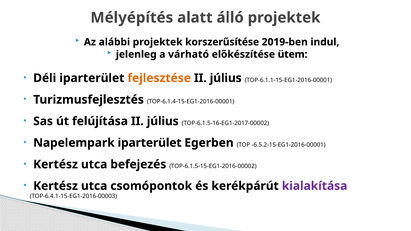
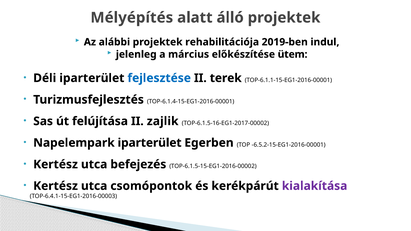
korszerűsítése: korszerűsítése -> rehabilitációja
várható: várható -> március
fejlesztése colour: orange -> blue
július at (226, 78): július -> terek
felújítása II július: július -> zajlik
